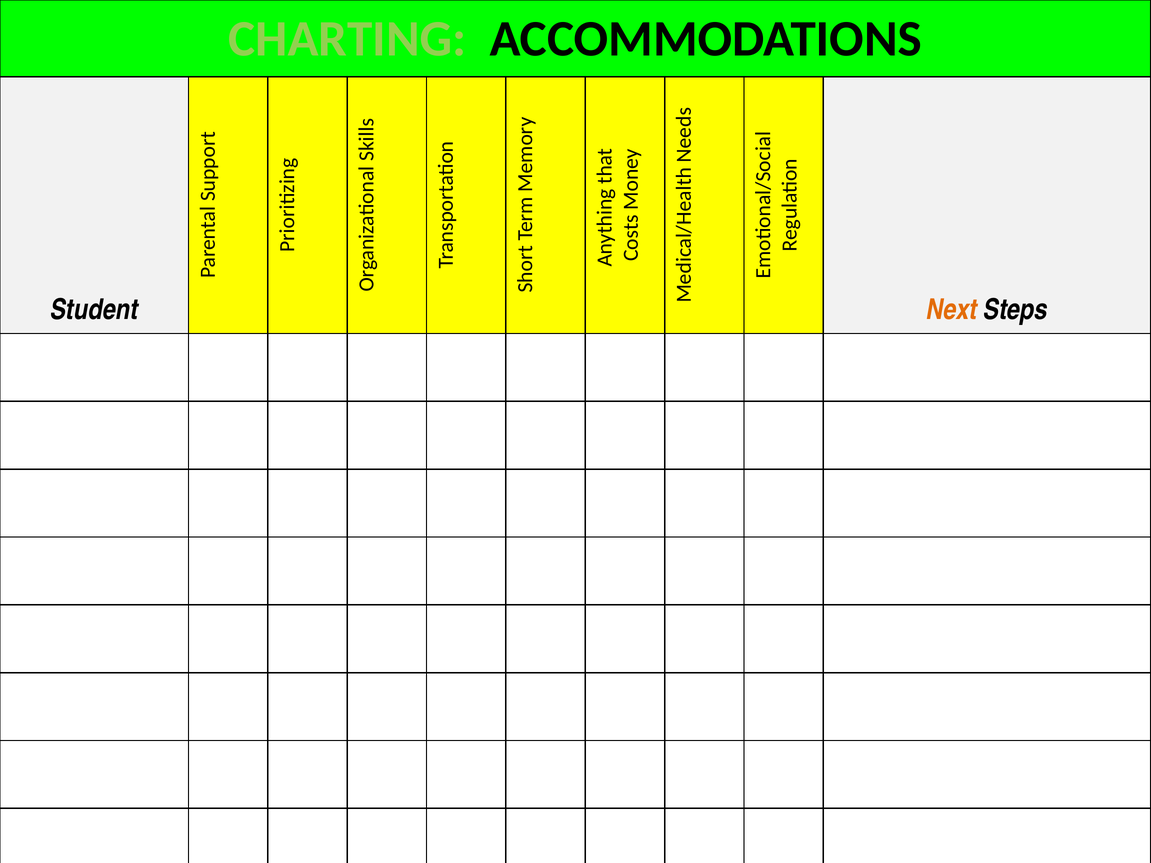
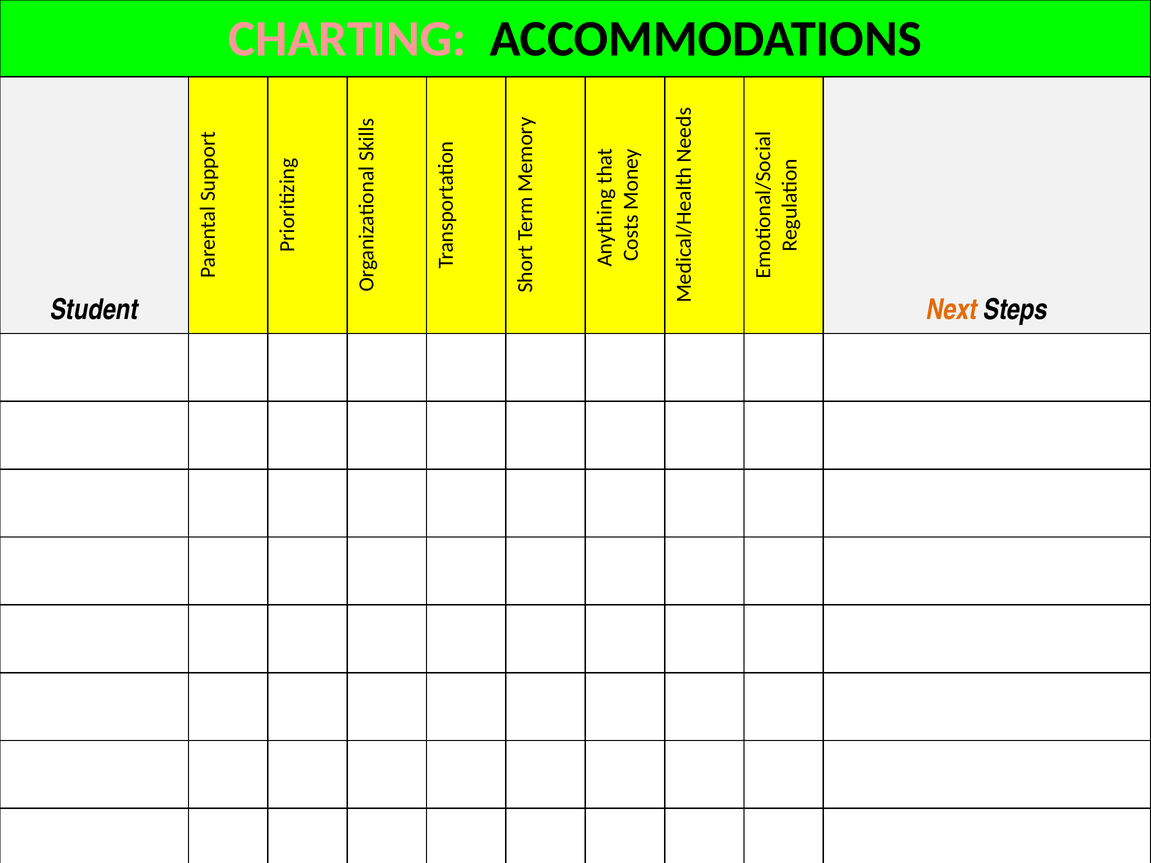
CHARTING colour: light green -> pink
